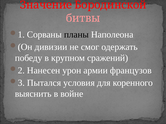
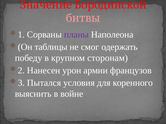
планы colour: black -> purple
дивизии: дивизии -> таблицы
сражений: сражений -> сторонам
